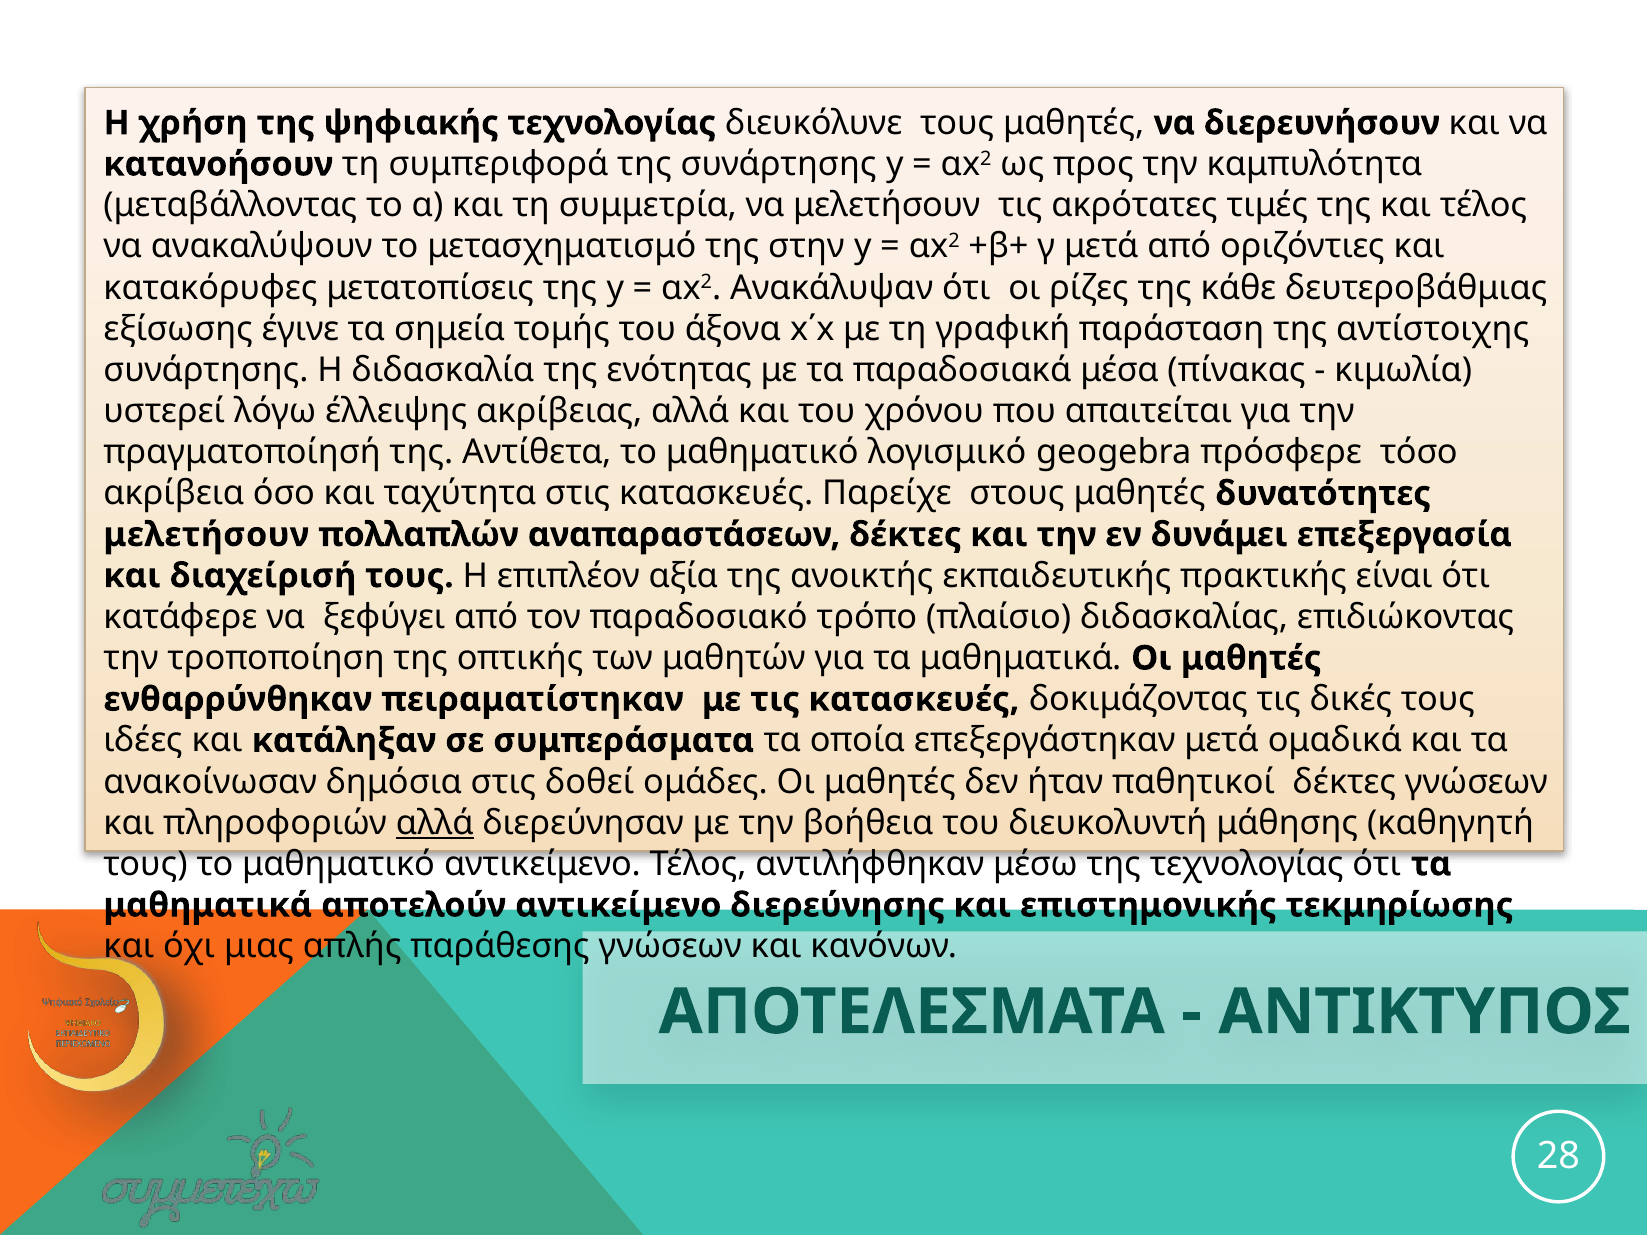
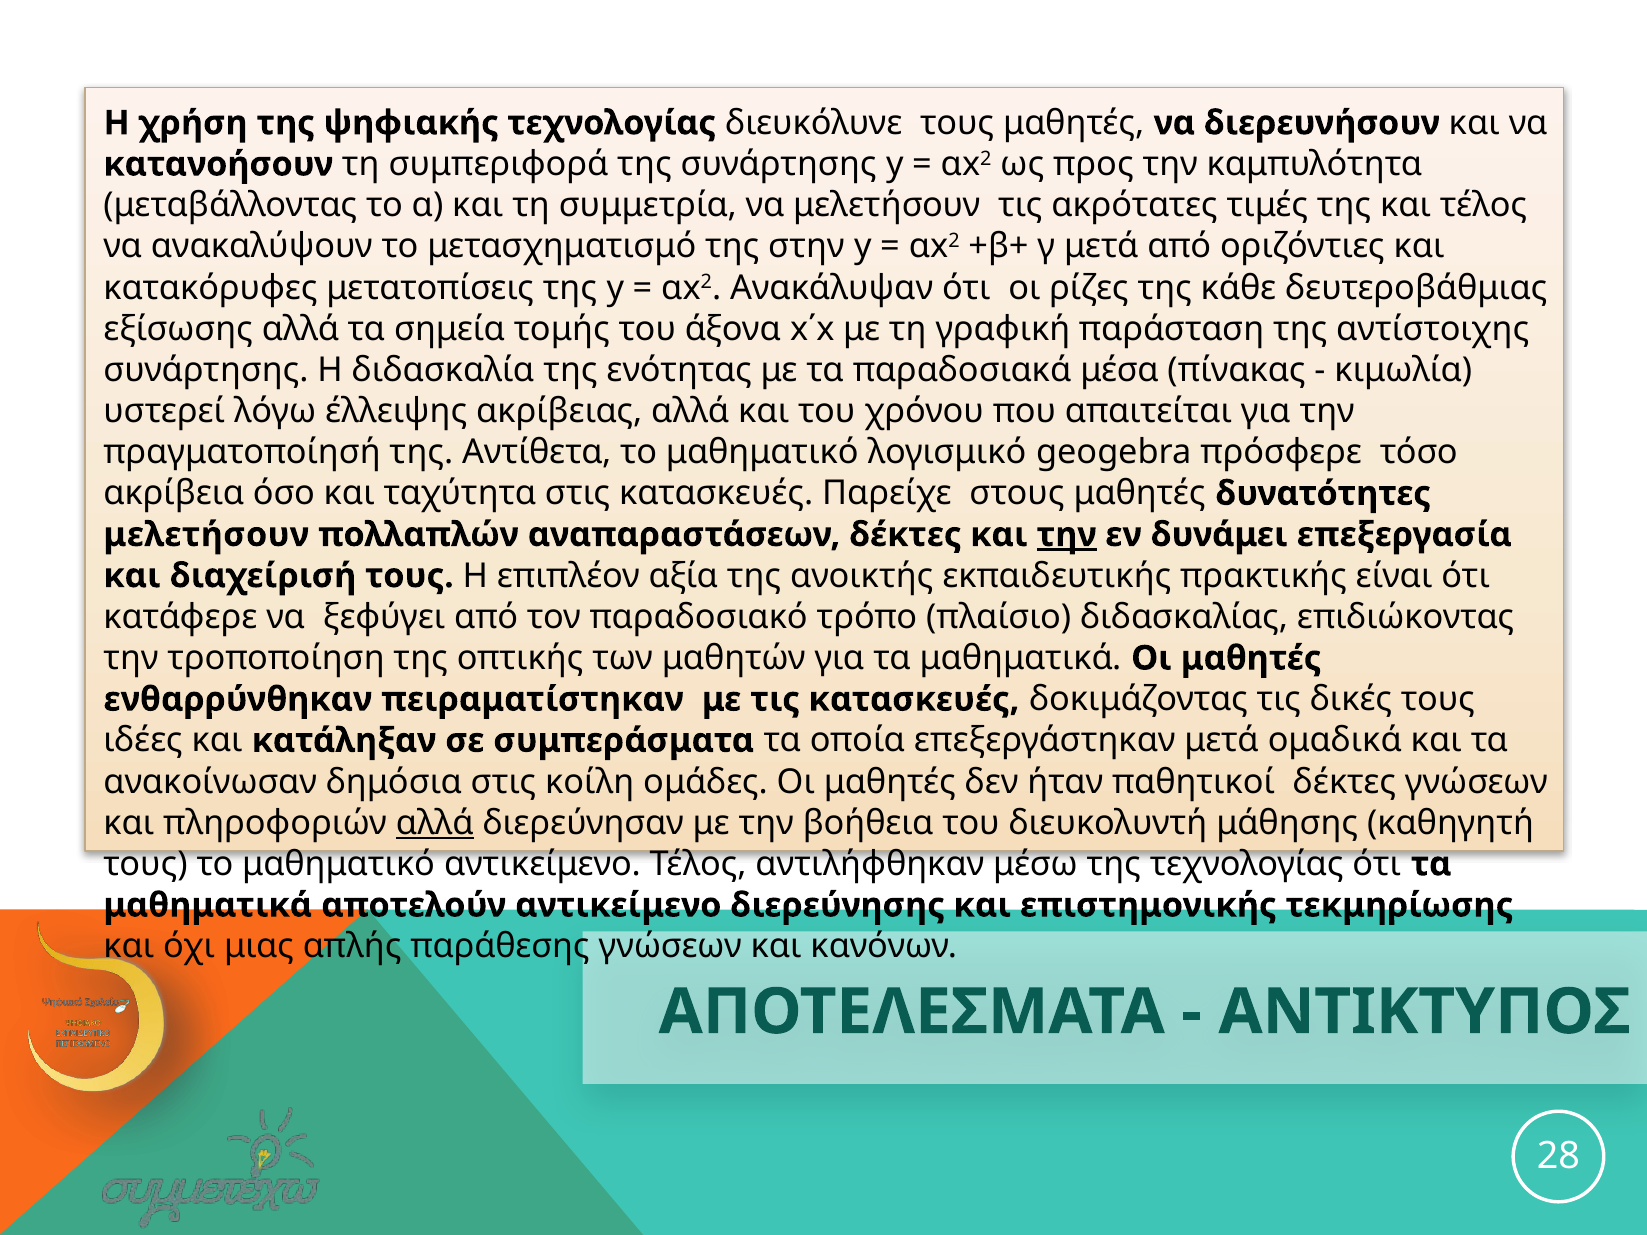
εξίσωσης έγινε: έγινε -> αλλά
την at (1067, 535) underline: none -> present
δοθεί: δοθεί -> κοίλη
